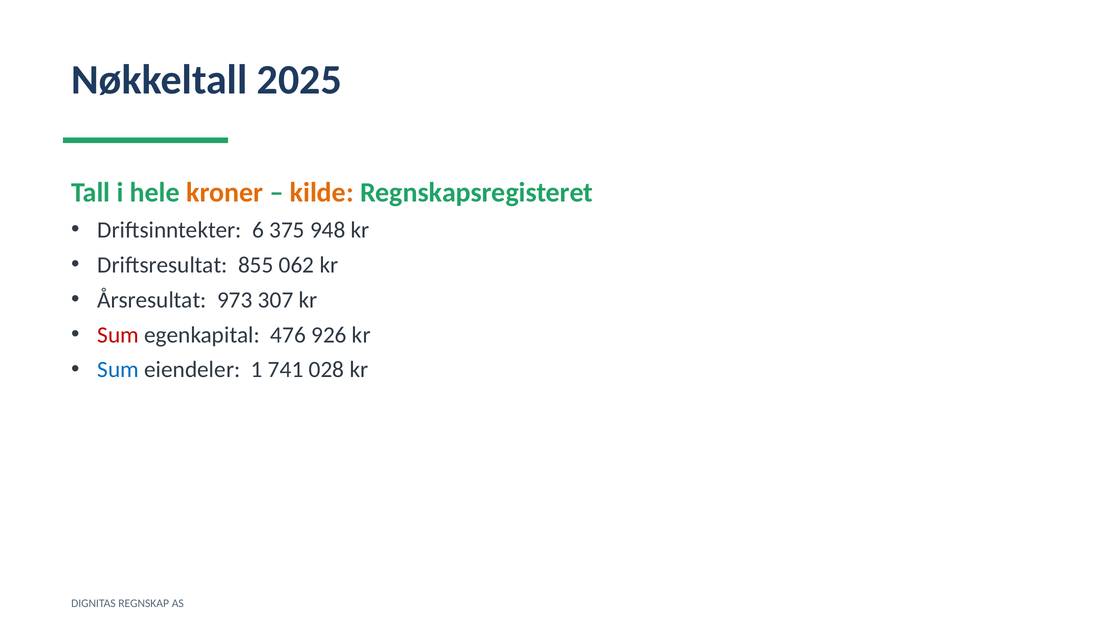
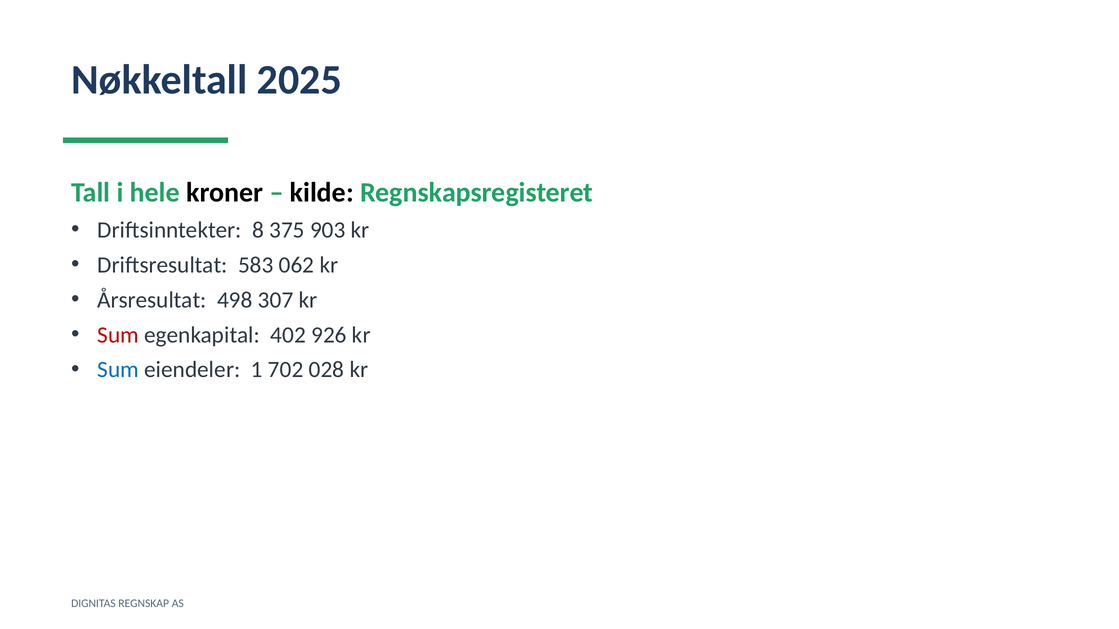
kroner colour: orange -> black
kilde colour: orange -> black
6: 6 -> 8
948: 948 -> 903
855: 855 -> 583
973: 973 -> 498
476: 476 -> 402
741: 741 -> 702
